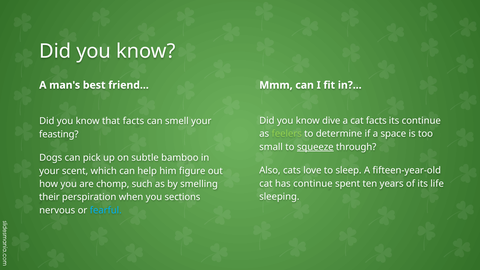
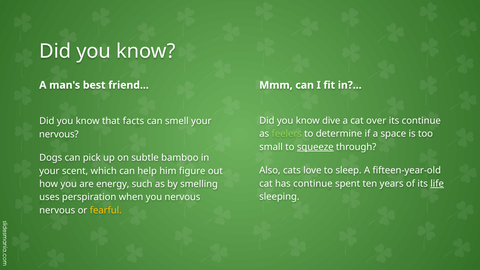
cat facts: facts -> over
feasting at (59, 134): feasting -> nervous
life underline: none -> present
chomp: chomp -> energy
their: their -> uses
you sections: sections -> nervous
fearful colour: light blue -> yellow
